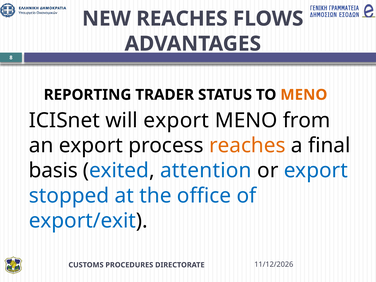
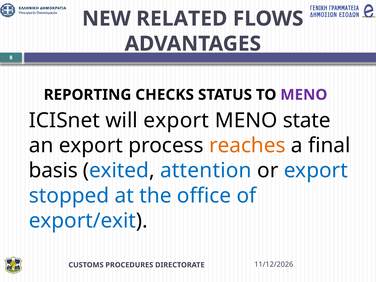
NEW REACHES: REACHES -> RELATED
TRADER: TRADER -> CHECKS
MENO at (304, 95) colour: orange -> purple
from: from -> state
